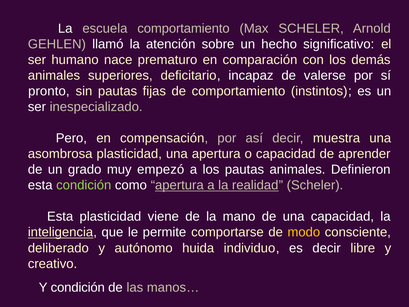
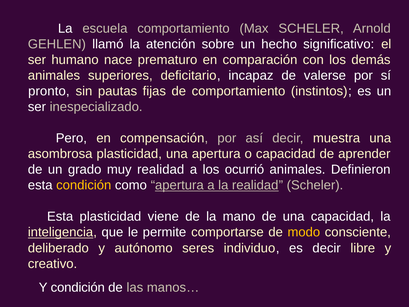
muy empezó: empezó -> realidad
los pautas: pautas -> ocurrió
condición at (84, 185) colour: light green -> yellow
huida: huida -> seres
